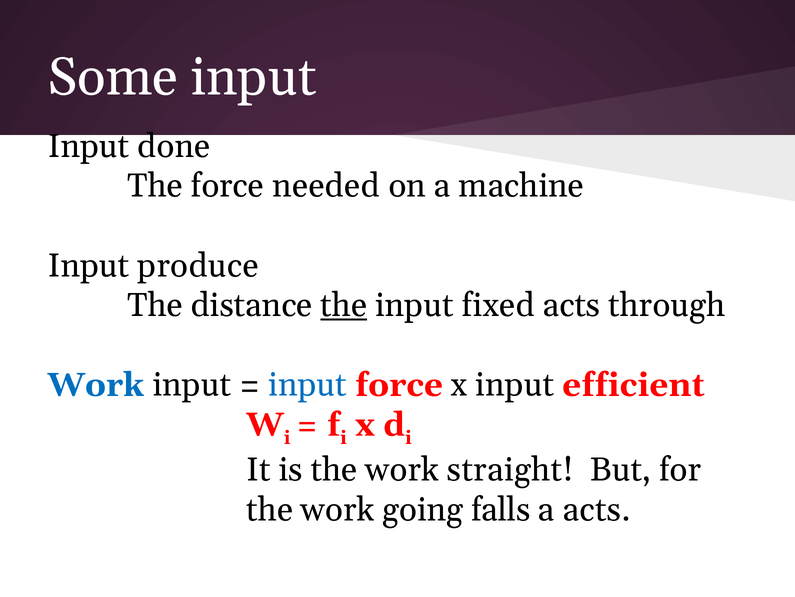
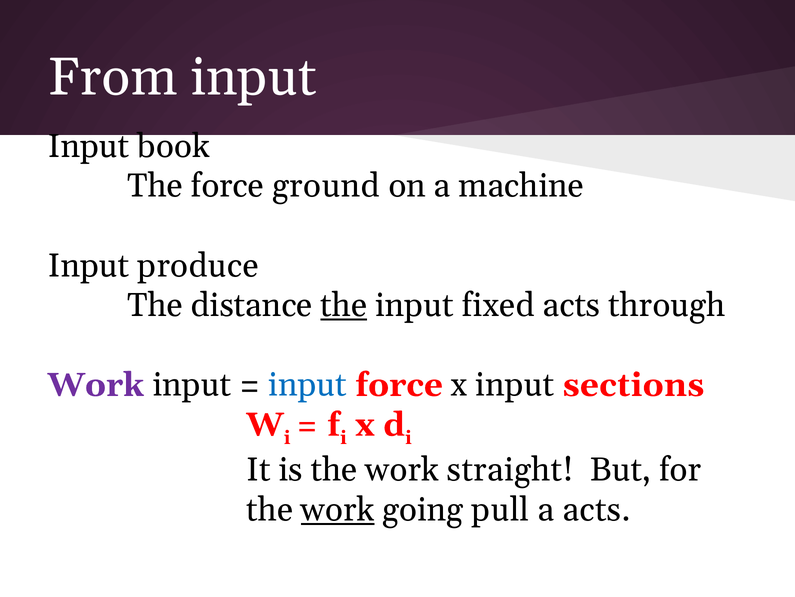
Some: Some -> From
done: done -> book
needed: needed -> ground
Work at (96, 384) colour: blue -> purple
efficient: efficient -> sections
work at (338, 509) underline: none -> present
falls: falls -> pull
